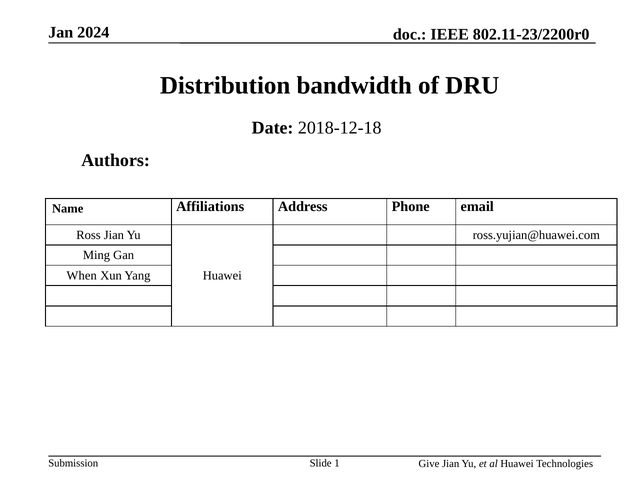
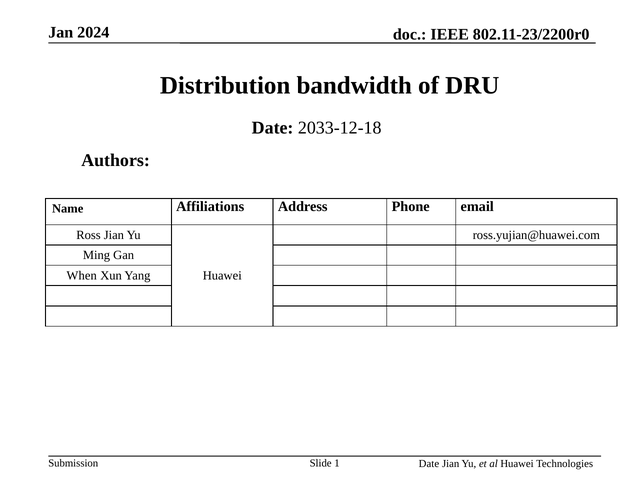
2018-12-18: 2018-12-18 -> 2033-12-18
Give at (429, 463): Give -> Date
